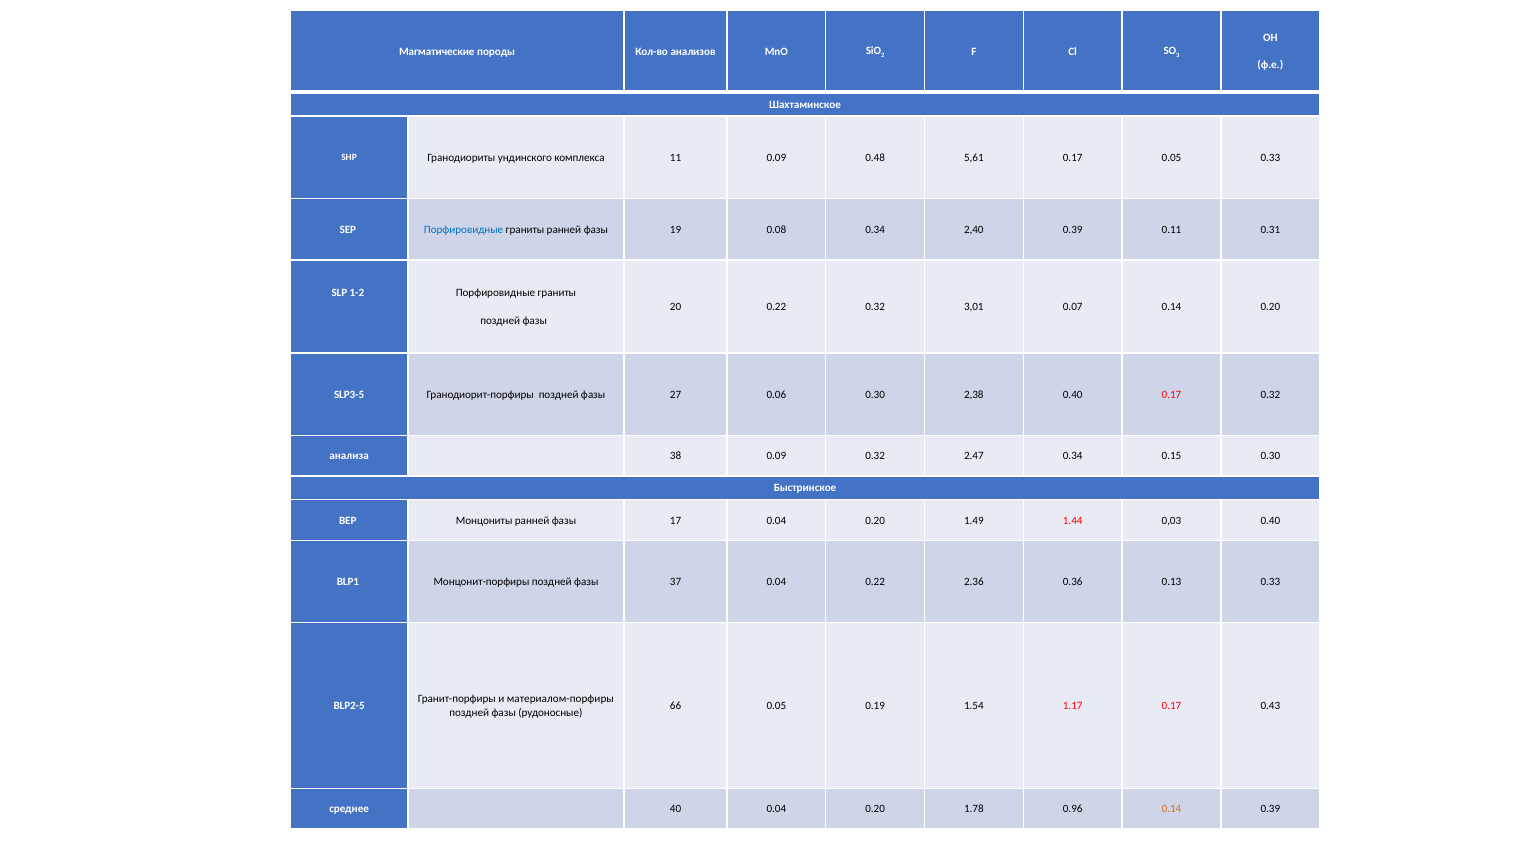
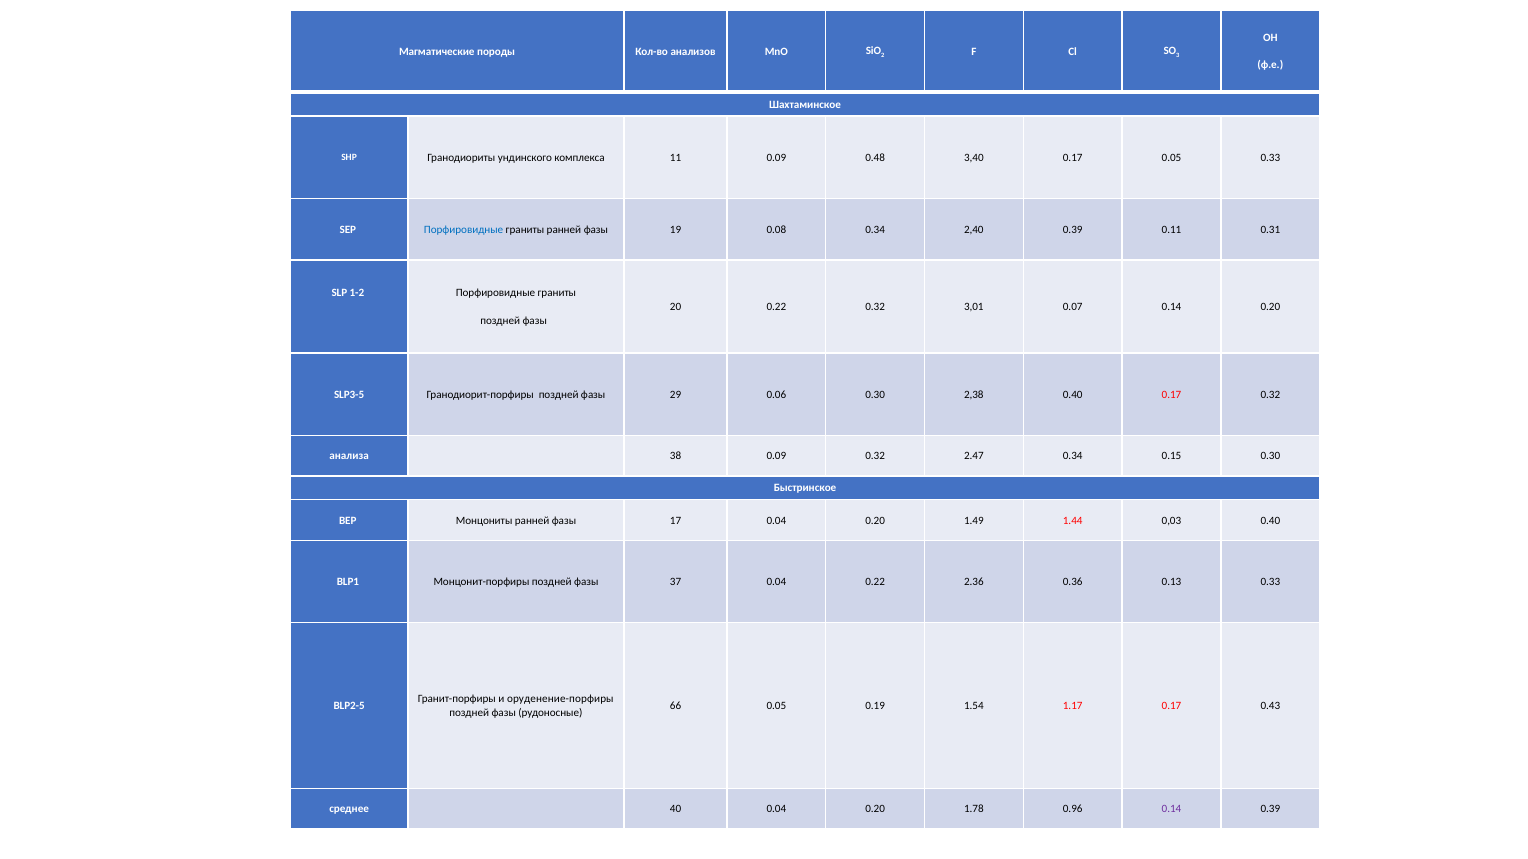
5,61: 5,61 -> 3,40
27: 27 -> 29
материалом-порфиры: материалом-порфиры -> оруденение-порфиры
0.14 at (1172, 810) colour: orange -> purple
